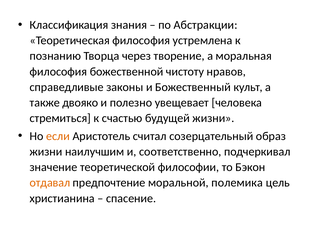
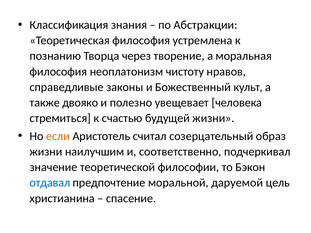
божественной: божественной -> неоплатонизм
отдавал colour: orange -> blue
полемика: полемика -> даруемой
